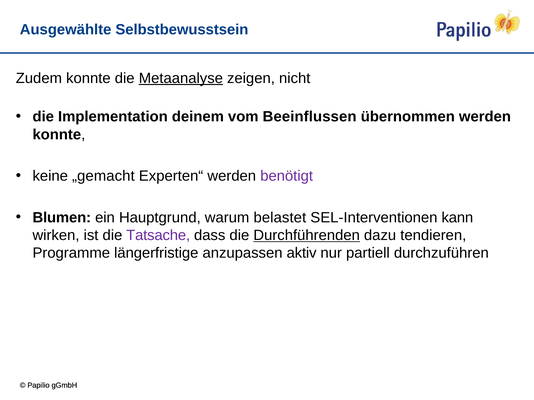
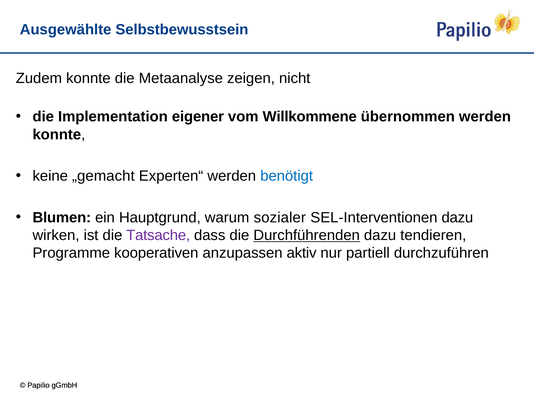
Metaanalyse underline: present -> none
deinem: deinem -> eigener
Beeinflussen: Beeinflussen -> Willkommene
benötigt colour: purple -> blue
belastet: belastet -> sozialer
SEL-Interventionen kann: kann -> dazu
längerfristige: längerfristige -> kooperativen
